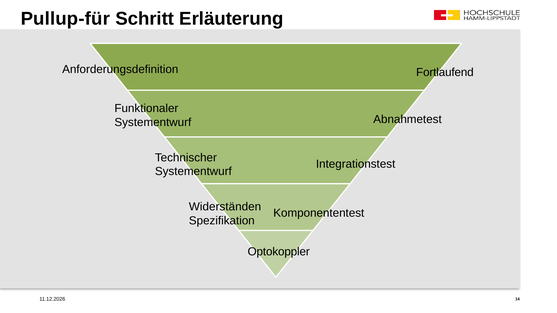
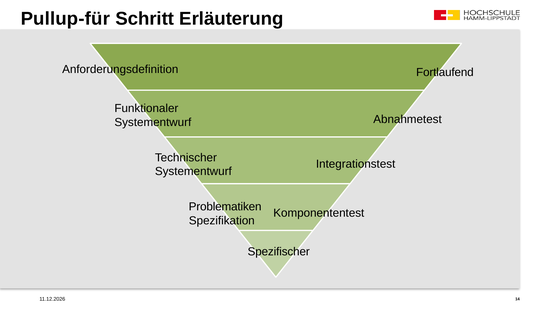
Widerständen: Widerständen -> Problematiken
Optokoppler: Optokoppler -> Spezifischer
